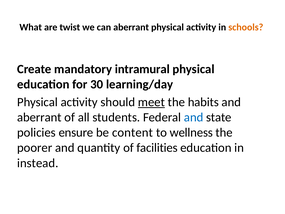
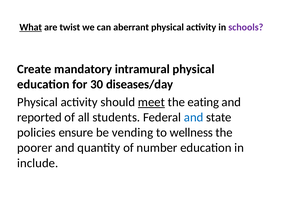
What underline: none -> present
schools colour: orange -> purple
learning/day: learning/day -> diseases/day
habits: habits -> eating
aberrant at (39, 117): aberrant -> reported
content: content -> vending
facilities: facilities -> number
instead: instead -> include
